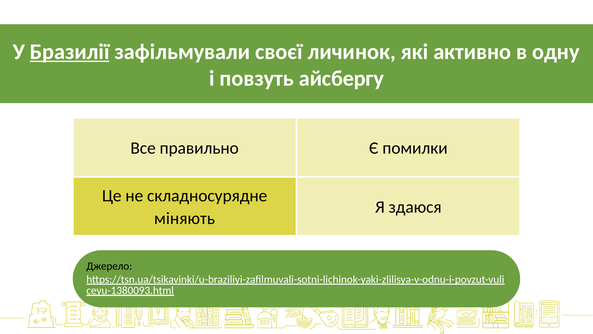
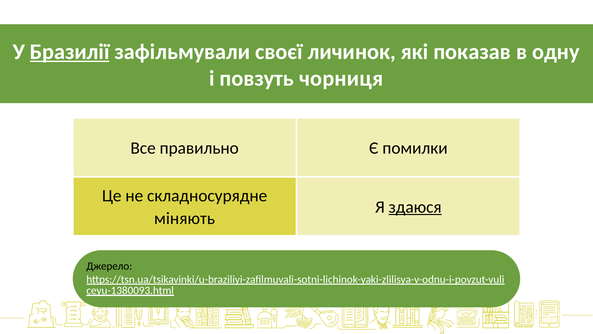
активно: активно -> показав
айсбергу: айсбергу -> чорниця
здаюся underline: none -> present
